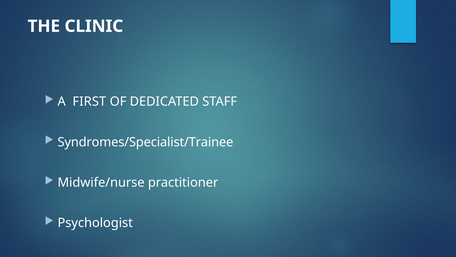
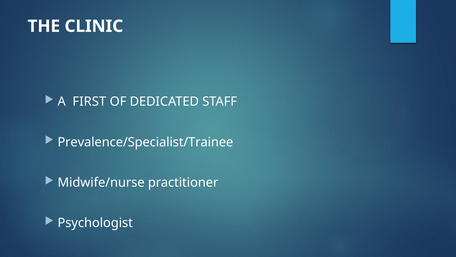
Syndromes/Specialist/Trainee: Syndromes/Specialist/Trainee -> Prevalence/Specialist/Trainee
